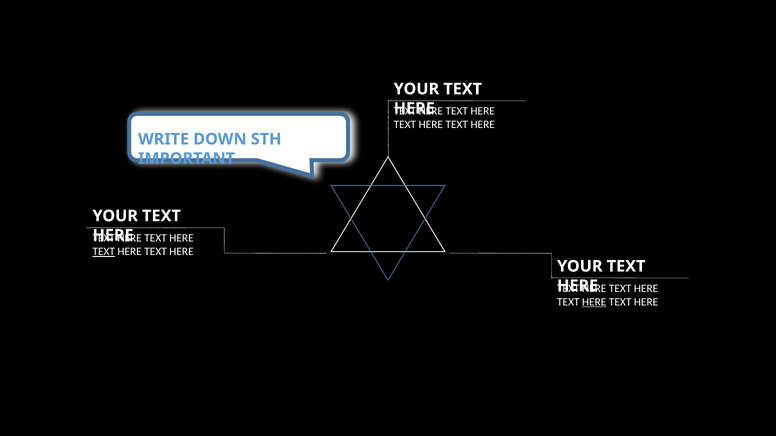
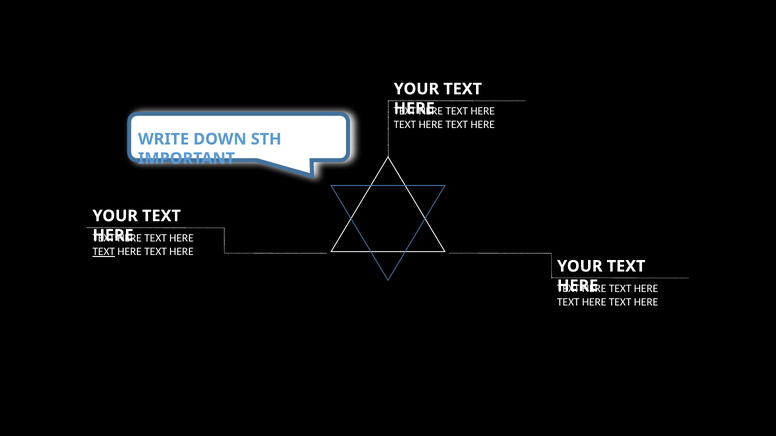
HERE at (594, 302) underline: present -> none
